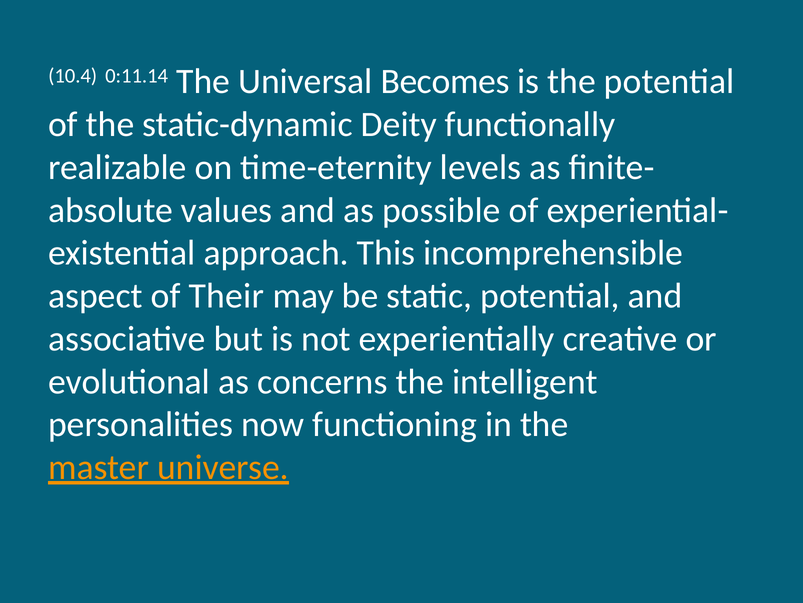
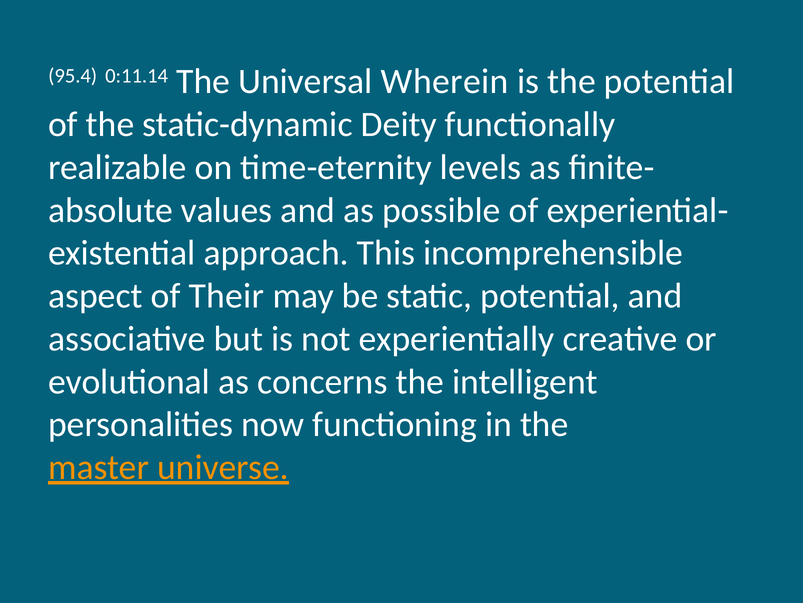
10.4: 10.4 -> 95.4
Becomes: Becomes -> Wherein
